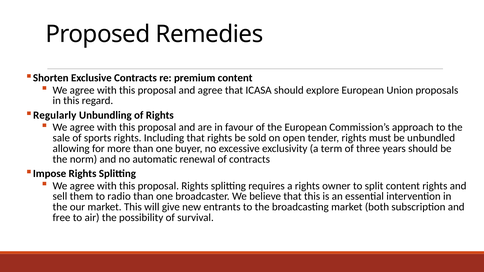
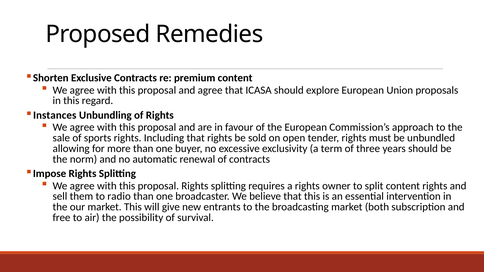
Regularly: Regularly -> Instances
